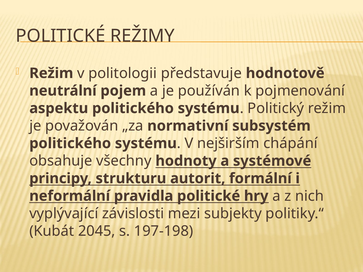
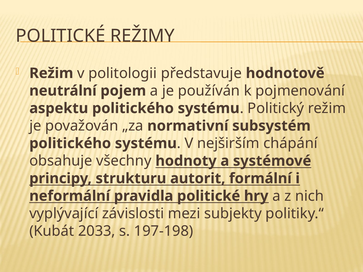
2045: 2045 -> 2033
